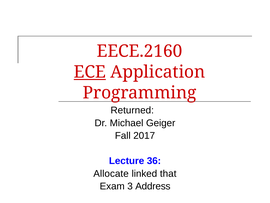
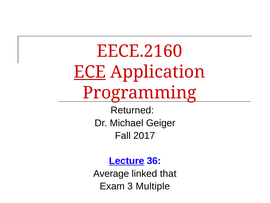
Lecture underline: none -> present
Allocate: Allocate -> Average
Address: Address -> Multiple
